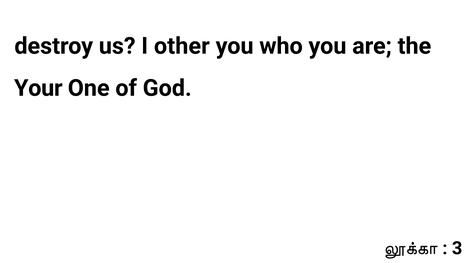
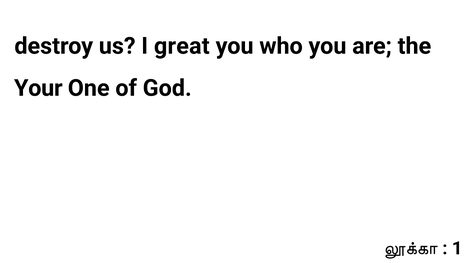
other: other -> great
3: 3 -> 1
